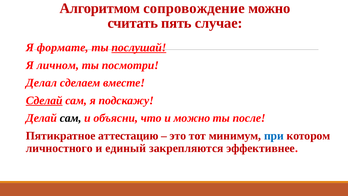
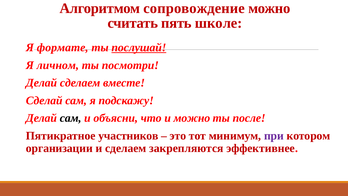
случае: случае -> школе
Делал at (41, 83): Делал -> Делай
Сделай underline: present -> none
аттестацию: аттестацию -> участников
при colour: blue -> purple
личностного: личностного -> организации
и единый: единый -> сделаем
